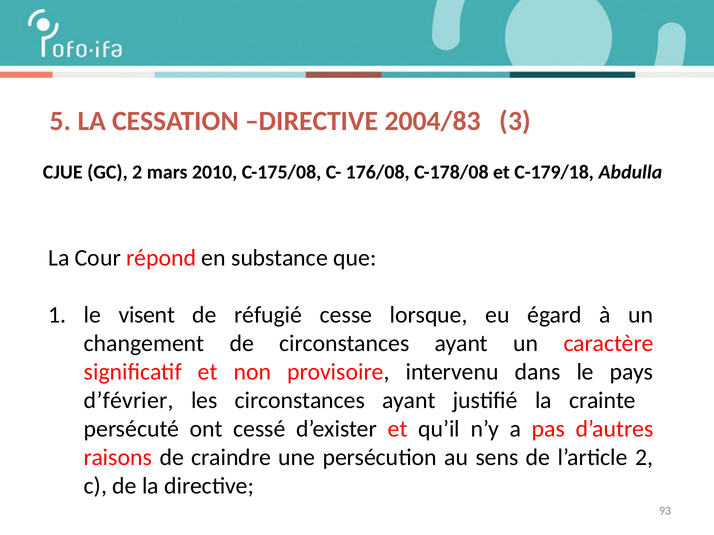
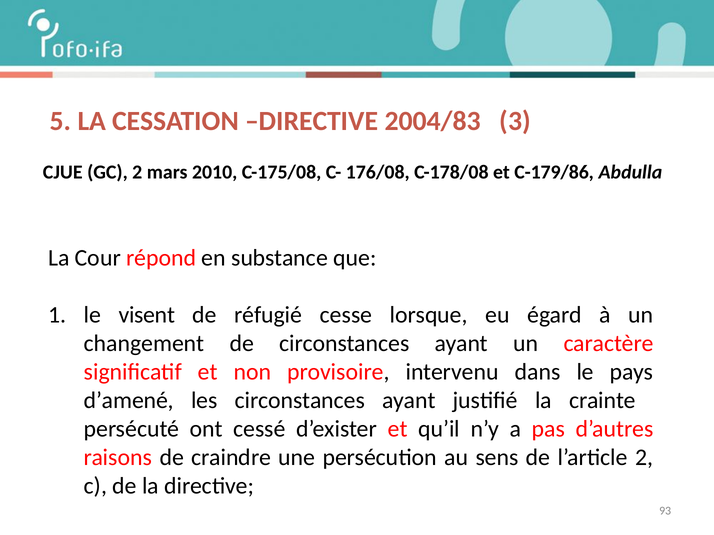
C-179/18: C-179/18 -> C-179/86
d’février: d’février -> d’amené
